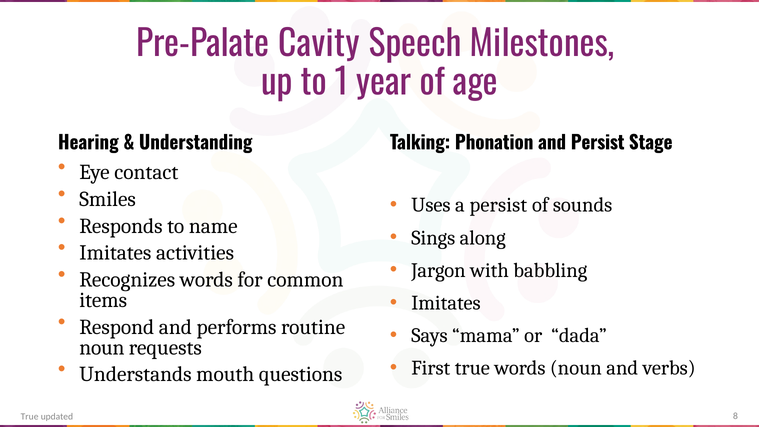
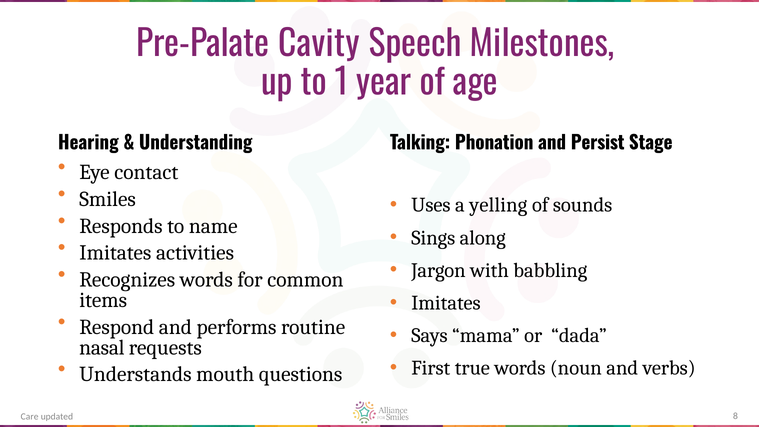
a persist: persist -> yelling
noun at (102, 347): noun -> nasal
True at (30, 417): True -> Care
